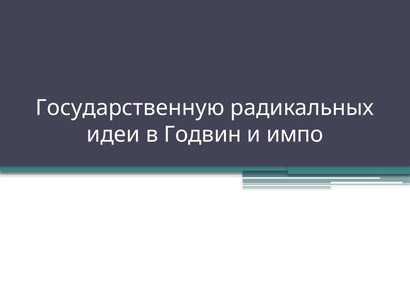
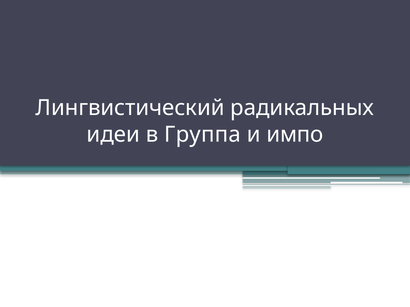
Государственную: Государственную -> Лингвистический
Годвин: Годвин -> Группа
